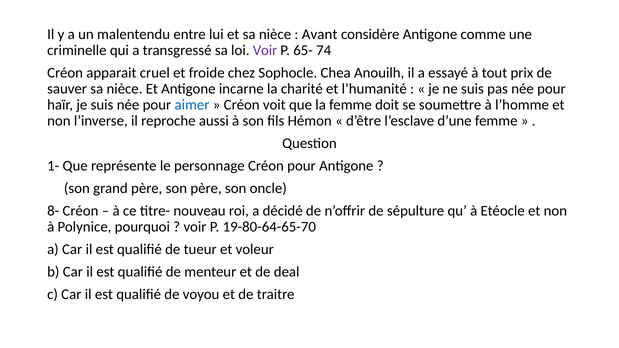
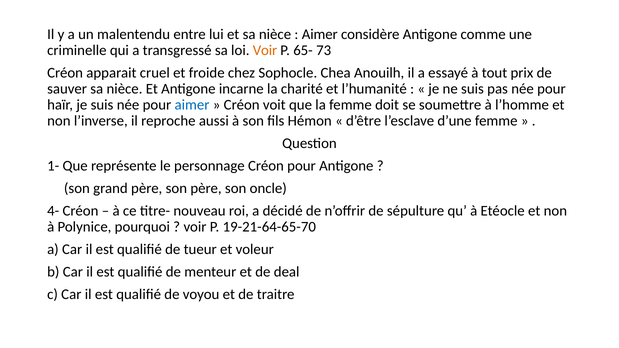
Avant at (320, 35): Avant -> Aimer
Voir at (265, 51) colour: purple -> orange
74: 74 -> 73
8-: 8- -> 4-
19-80-64-65-70: 19-80-64-65-70 -> 19-21-64-65-70
